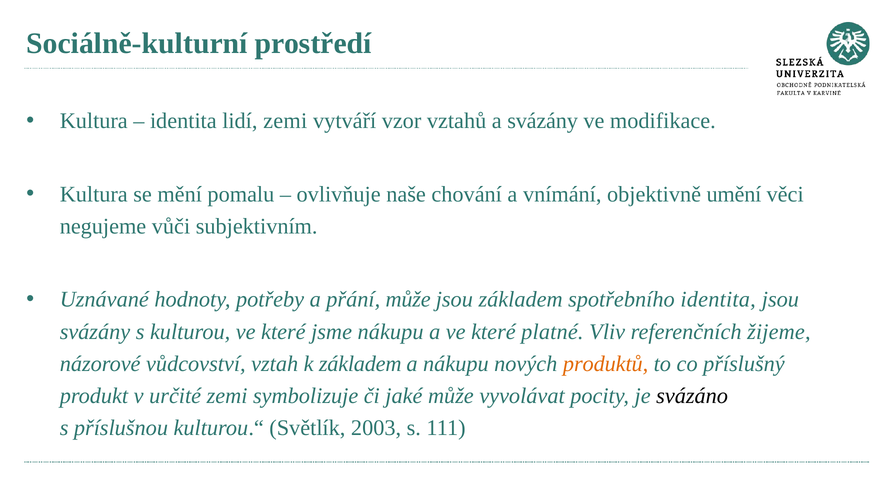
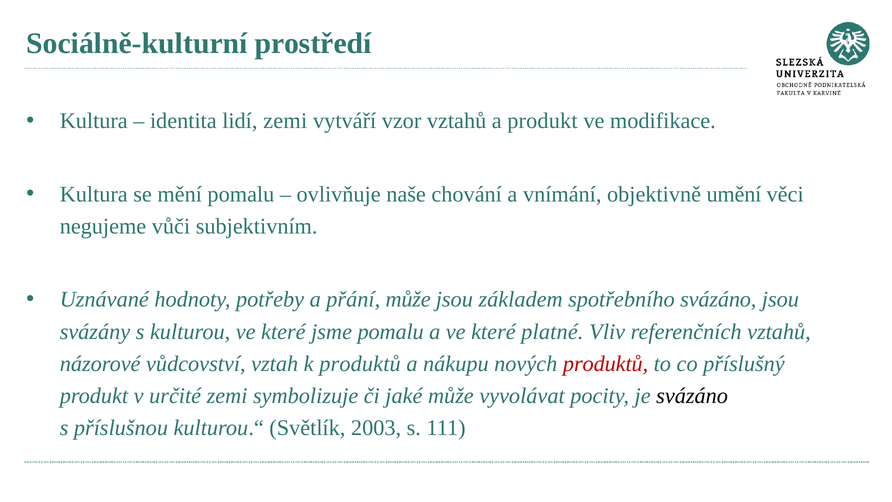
a svázány: svázány -> produkt
spotřebního identita: identita -> svázáno
jsme nákupu: nákupu -> pomalu
referenčních žijeme: žijeme -> vztahů
k základem: základem -> produktů
produktů at (606, 364) colour: orange -> red
